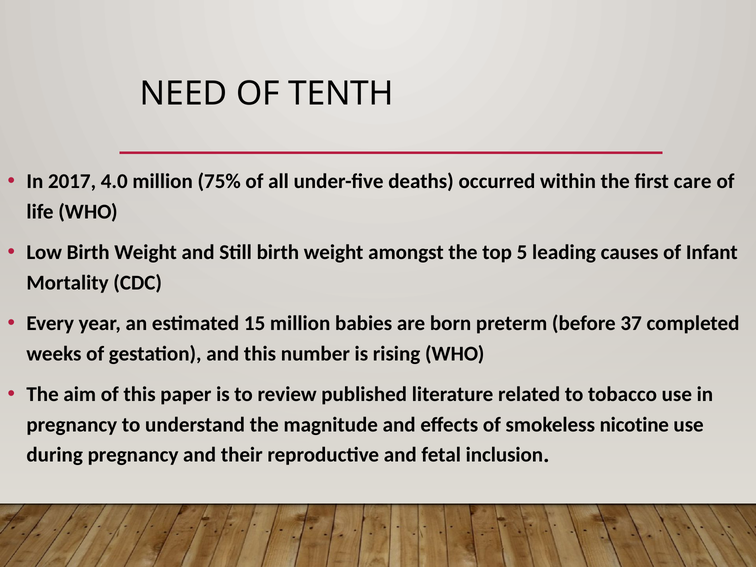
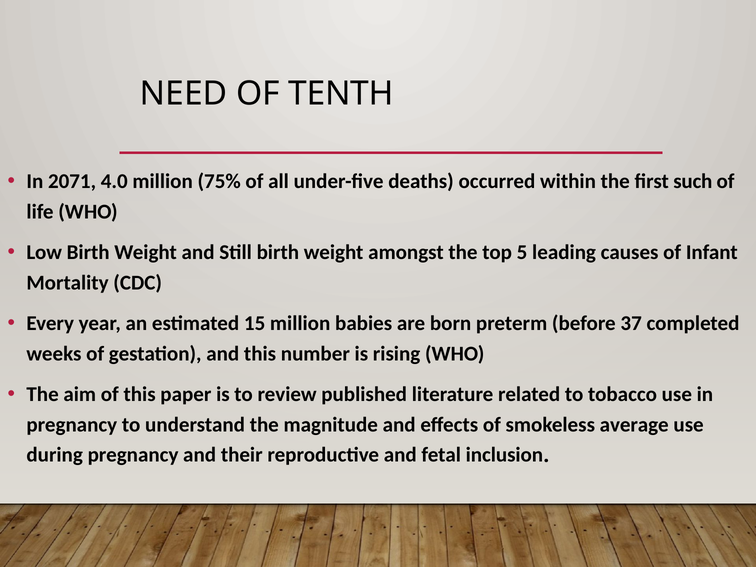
2017: 2017 -> 2071
care: care -> such
nicotine: nicotine -> average
